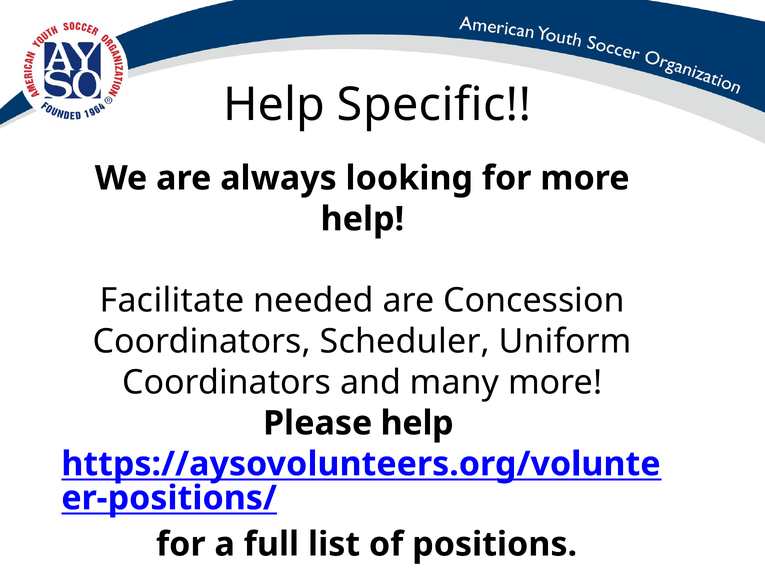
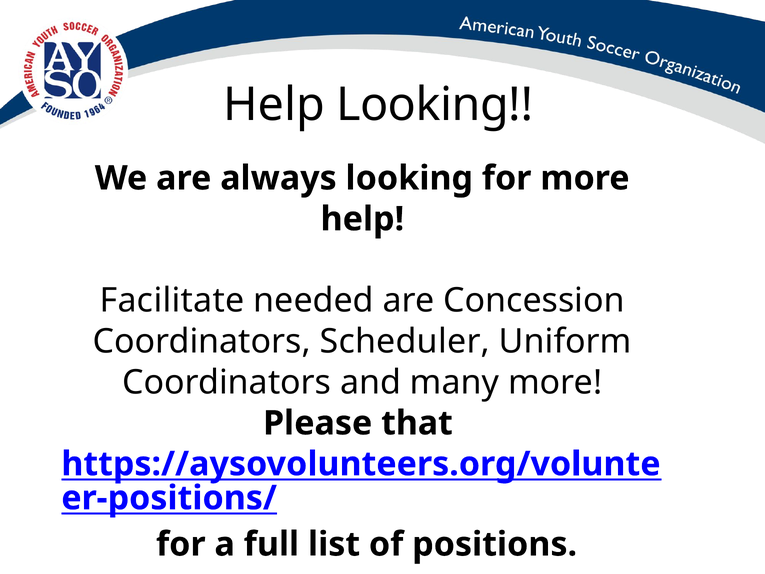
Help Specific: Specific -> Looking
Please help: help -> that
